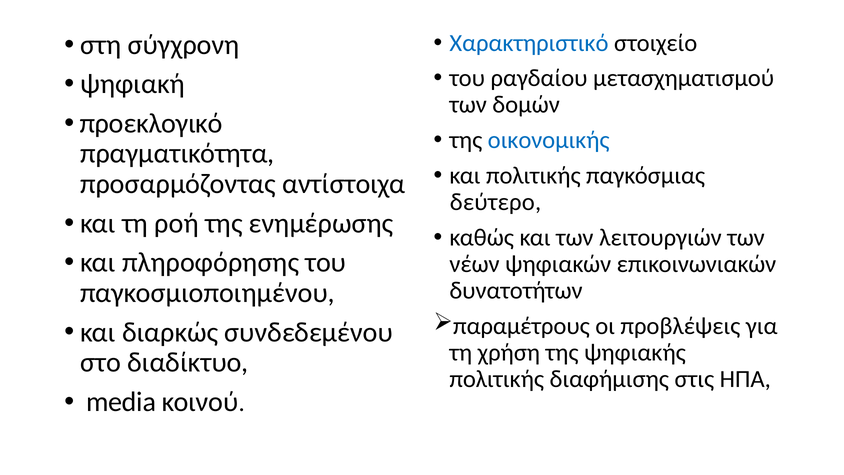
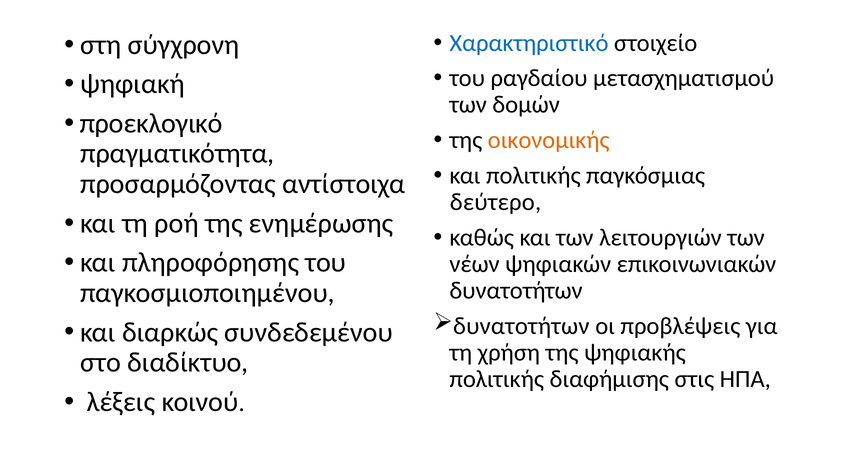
οικονομικής colour: blue -> orange
παραμέτρους at (521, 326): παραμέτρους -> δυνατοτήτων
media: media -> λέξεις
